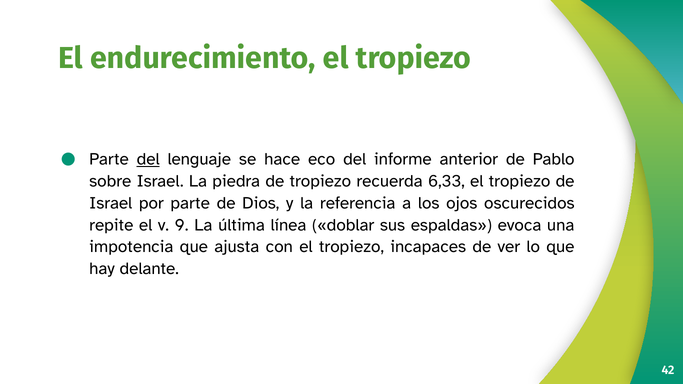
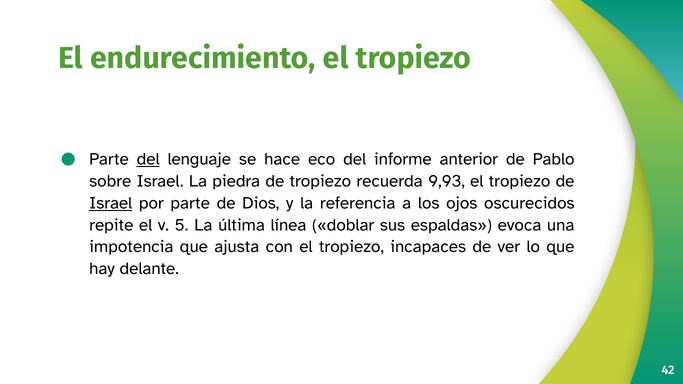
6,33: 6,33 -> 9,93
Israel at (111, 203) underline: none -> present
9: 9 -> 5
